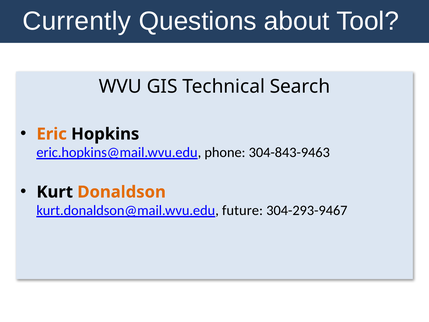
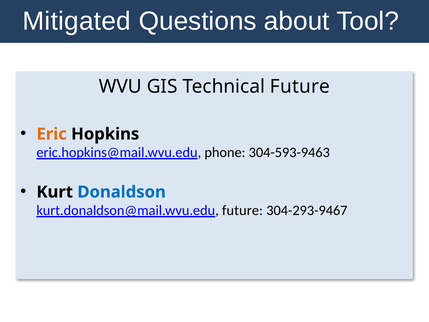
Currently: Currently -> Mitigated
Technical Search: Search -> Future
304-843-9463: 304-843-9463 -> 304-593-9463
Donaldson colour: orange -> blue
